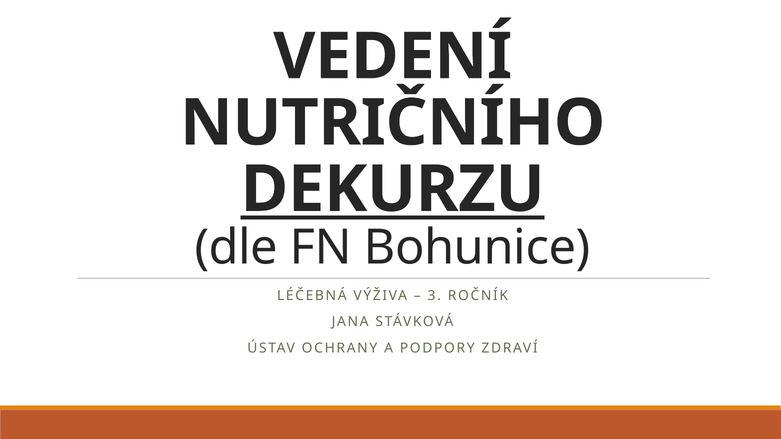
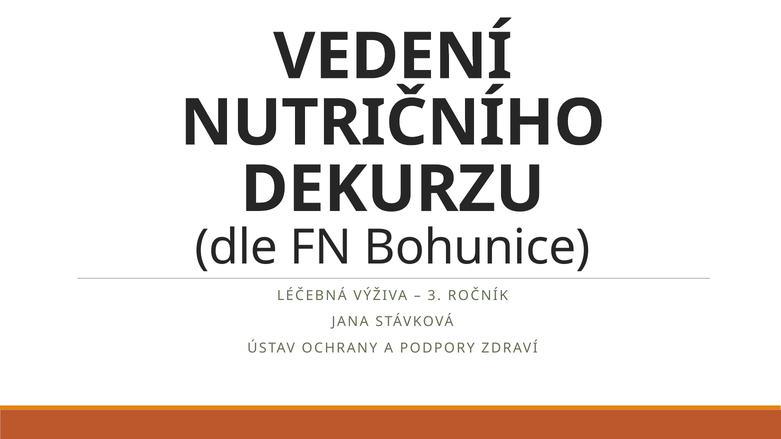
DEKURZU underline: present -> none
